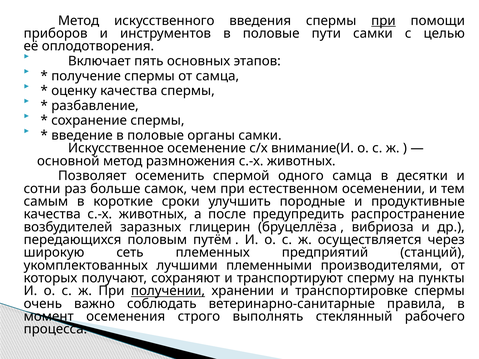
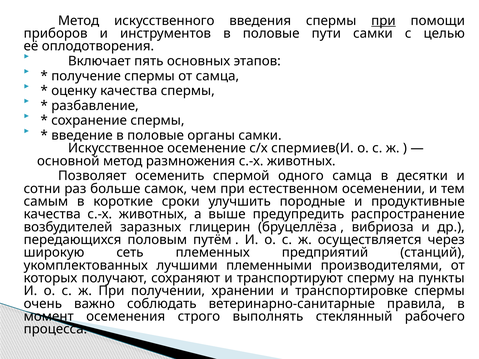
внимание(И: внимание(И -> спермиев(И
после: после -> выше
получении underline: present -> none
